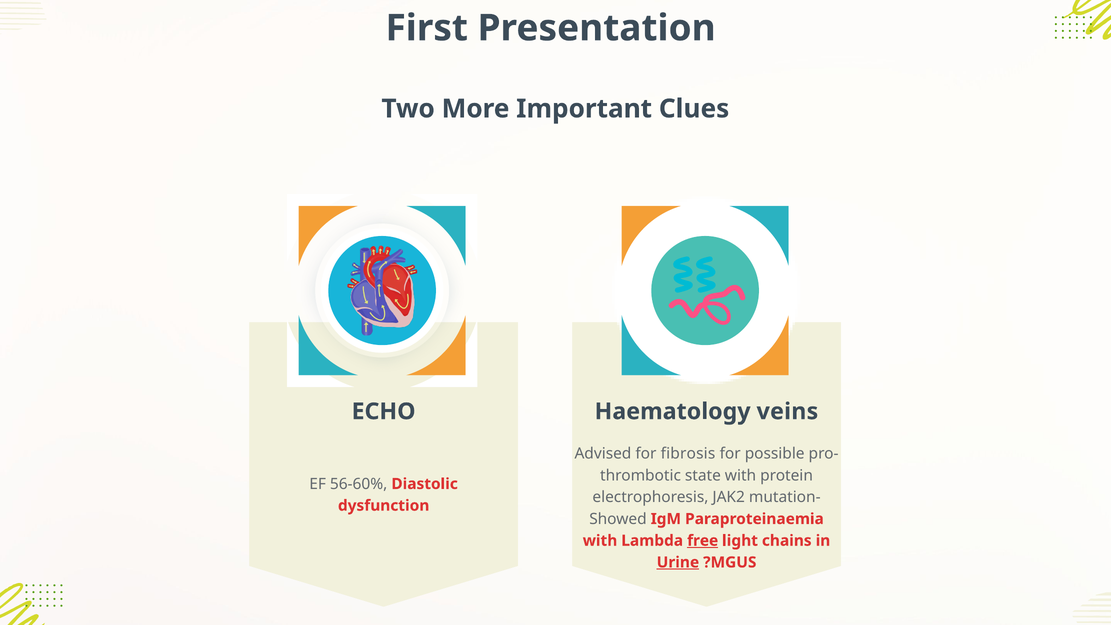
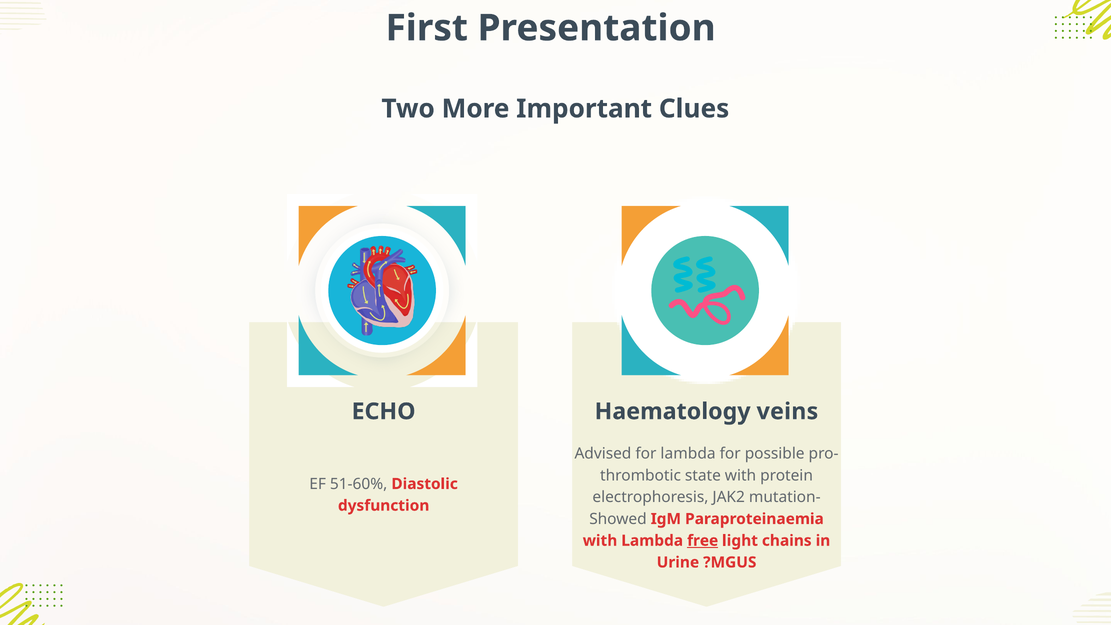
for fibrosis: fibrosis -> lambda
56-60%: 56-60% -> 51-60%
Urine underline: present -> none
